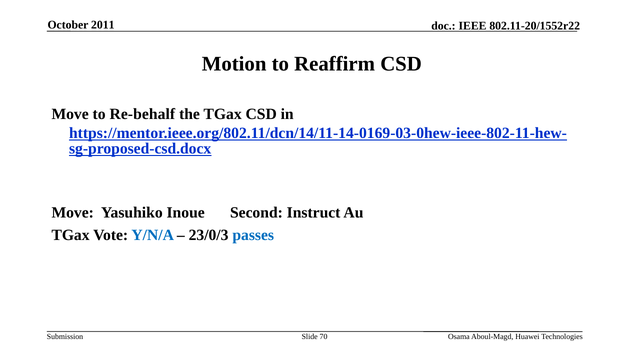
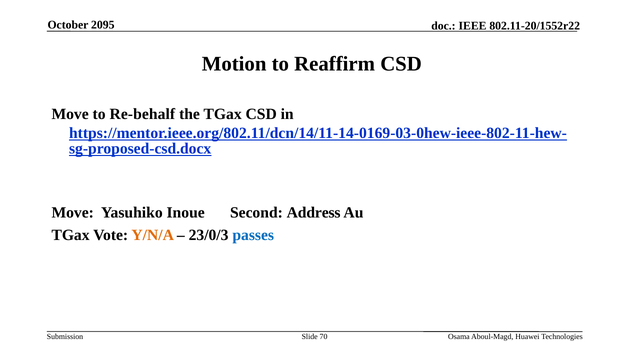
2011: 2011 -> 2095
Instruct: Instruct -> Address
Y/N/A colour: blue -> orange
